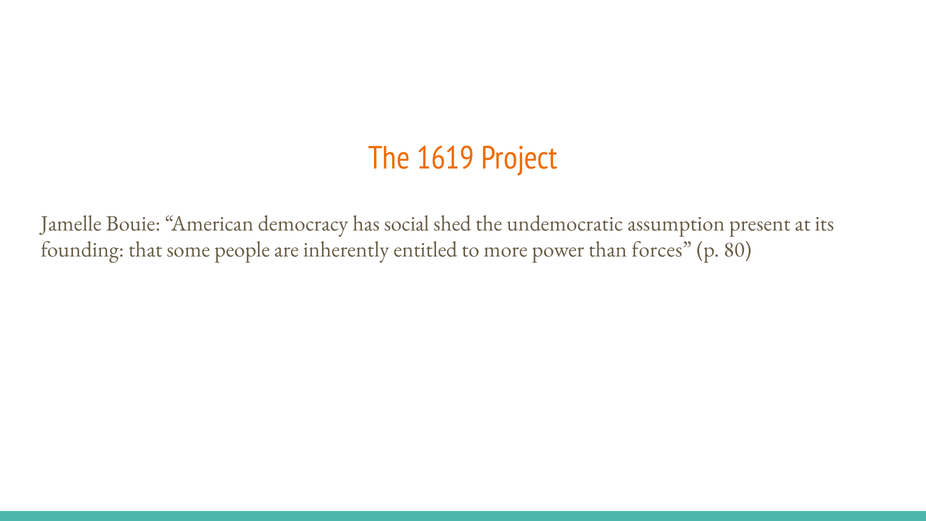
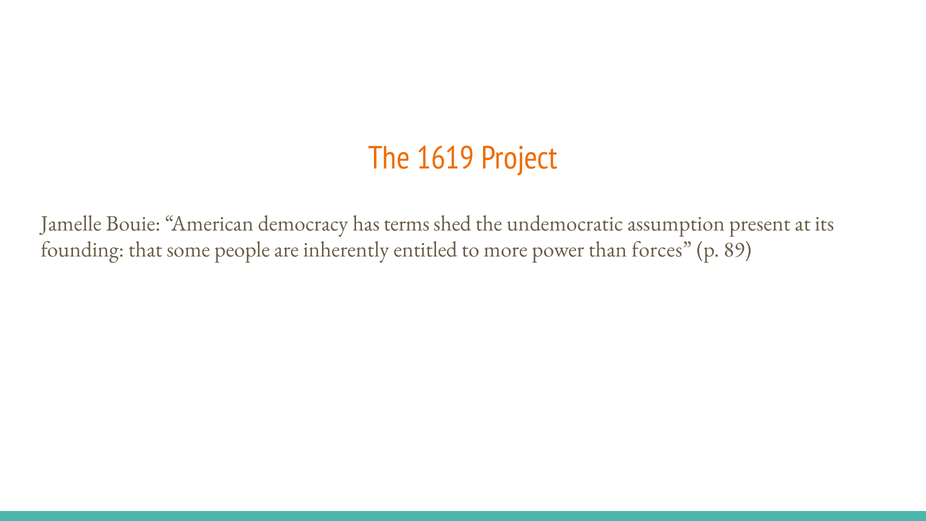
social: social -> terms
80: 80 -> 89
